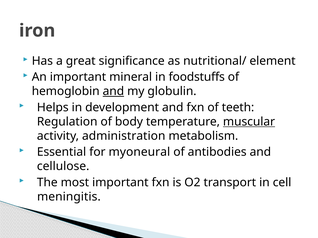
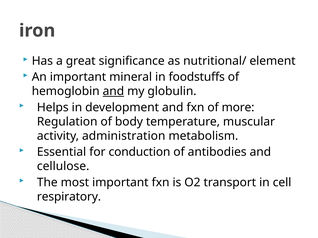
teeth: teeth -> more
muscular underline: present -> none
myoneural: myoneural -> conduction
meningitis: meningitis -> respiratory
